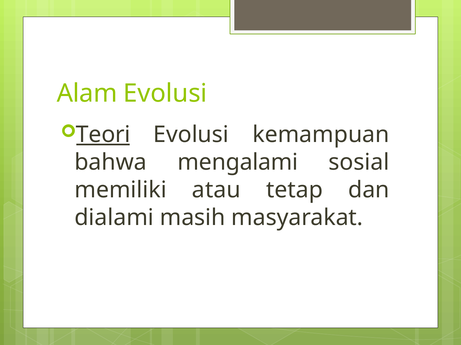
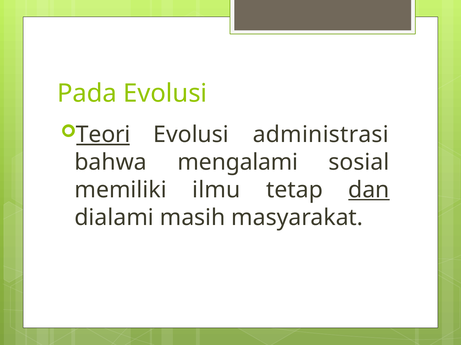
Alam: Alam -> Pada
kemampuan: kemampuan -> administrasi
atau: atau -> ilmu
dan underline: none -> present
